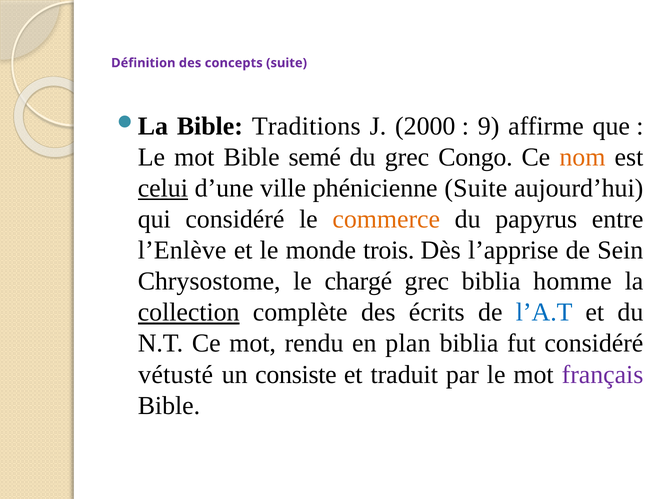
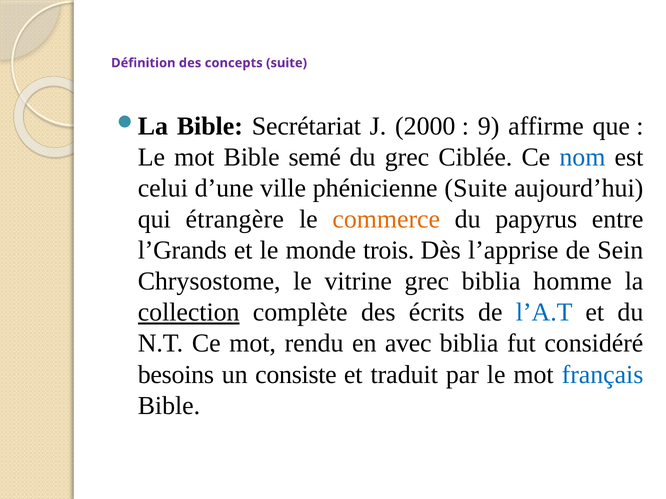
Traditions: Traditions -> Secrétariat
Congo: Congo -> Ciblée
nom colour: orange -> blue
celui underline: present -> none
qui considéré: considéré -> étrangère
l’Enlève: l’Enlève -> l’Grands
chargé: chargé -> vitrine
plan: plan -> avec
vétusté: vétusté -> besoins
français colour: purple -> blue
